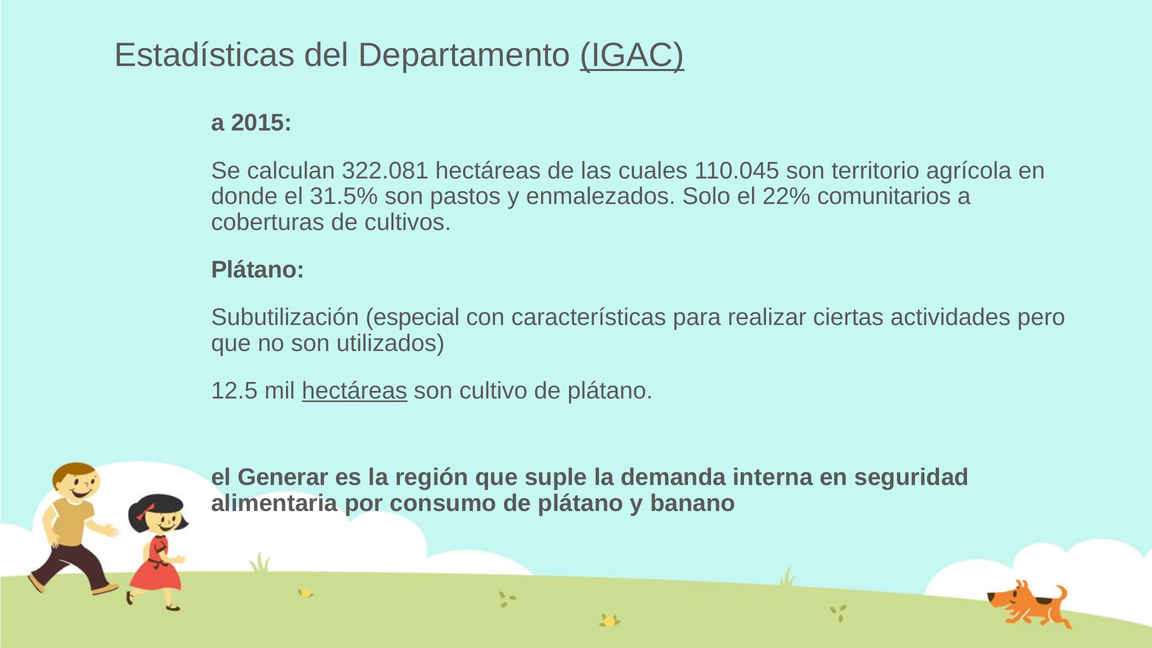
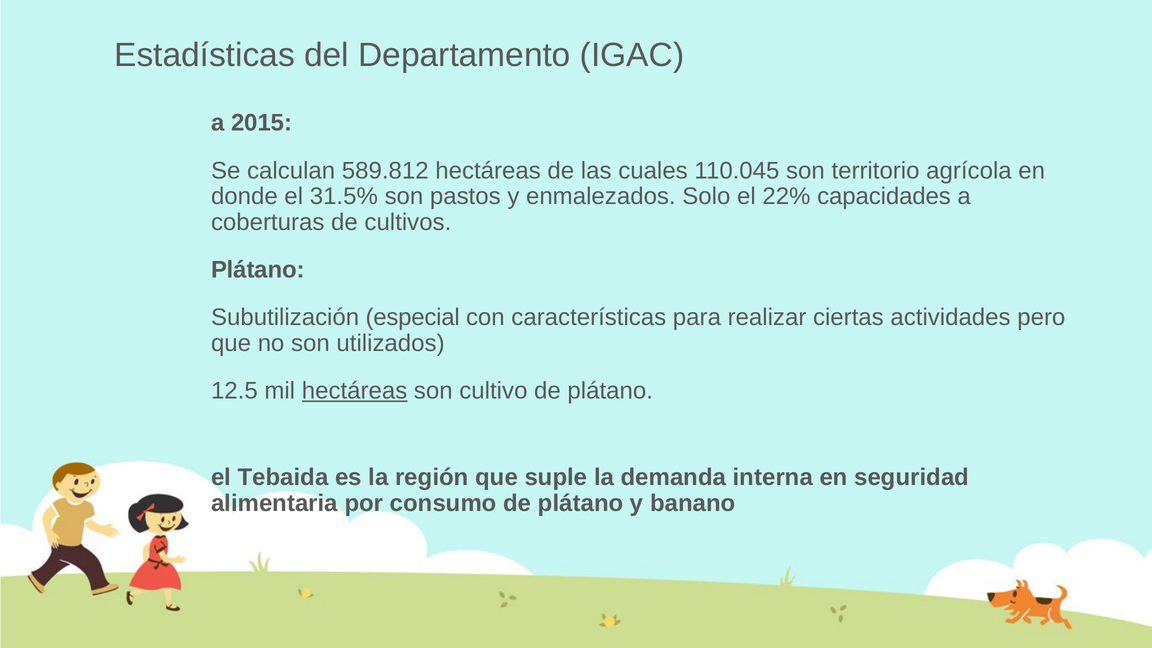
IGAC underline: present -> none
322.081: 322.081 -> 589.812
comunitarios: comunitarios -> capacidades
Generar: Generar -> Tebaida
